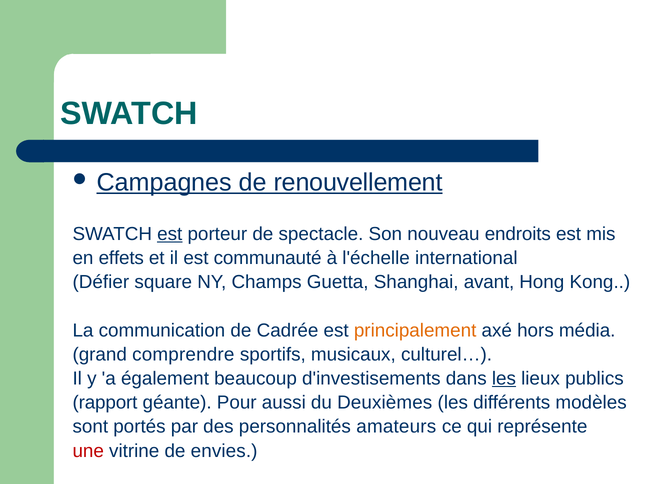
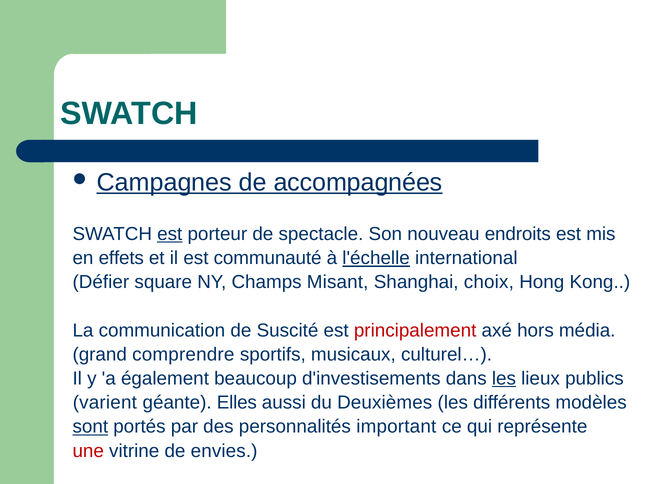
renouvellement: renouvellement -> accompagnées
l'échelle underline: none -> present
Guetta: Guetta -> Misant
avant: avant -> choix
Cadrée: Cadrée -> Suscité
principalement colour: orange -> red
rapport: rapport -> varient
Pour: Pour -> Elles
sont underline: none -> present
amateurs: amateurs -> important
